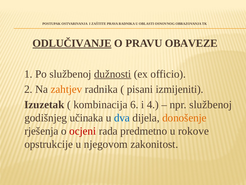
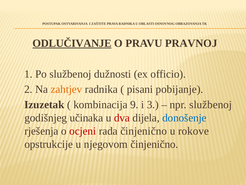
OBAVEZE: OBAVEZE -> PRAVNOJ
dužnosti underline: present -> none
izmijeniti: izmijeniti -> pobijanje
6: 6 -> 9
4: 4 -> 3
dva colour: blue -> red
donošenje colour: orange -> blue
rada predmetno: predmetno -> činjenično
njegovom zakonitost: zakonitost -> činjenično
